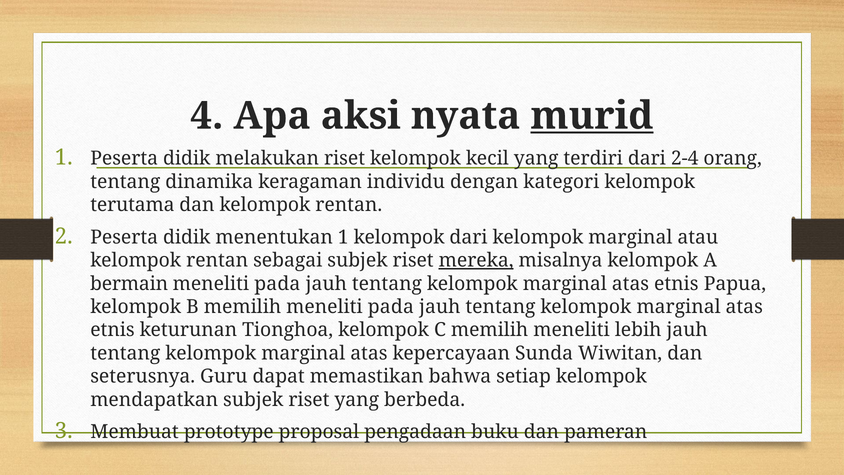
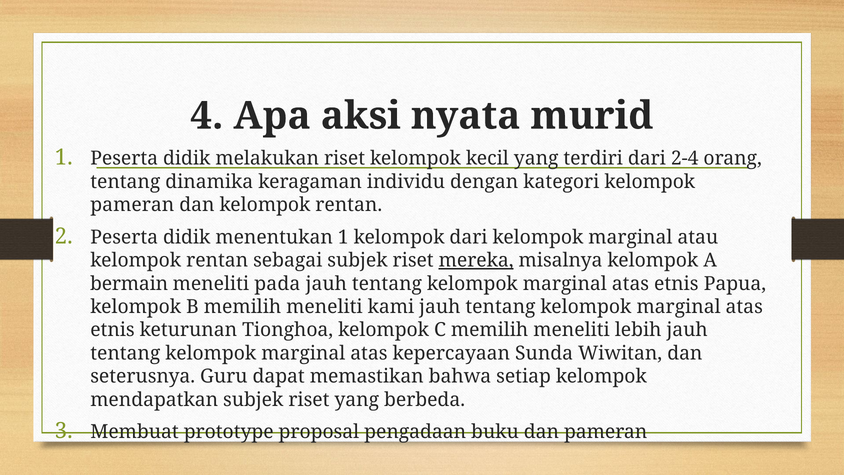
murid underline: present -> none
terutama at (132, 205): terutama -> pameran
memilih meneliti pada: pada -> kami
